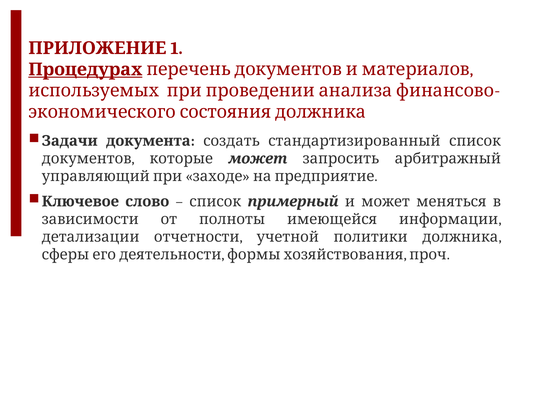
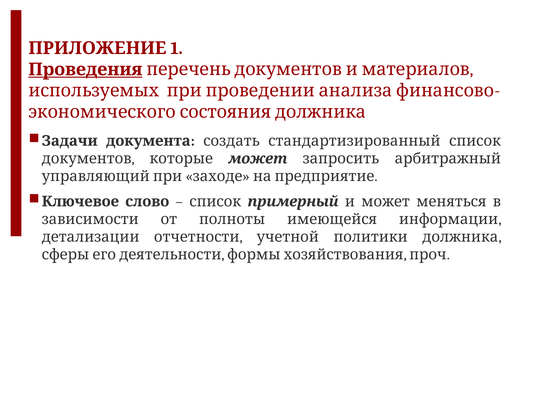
Процедурах: Процедурах -> Проведения
